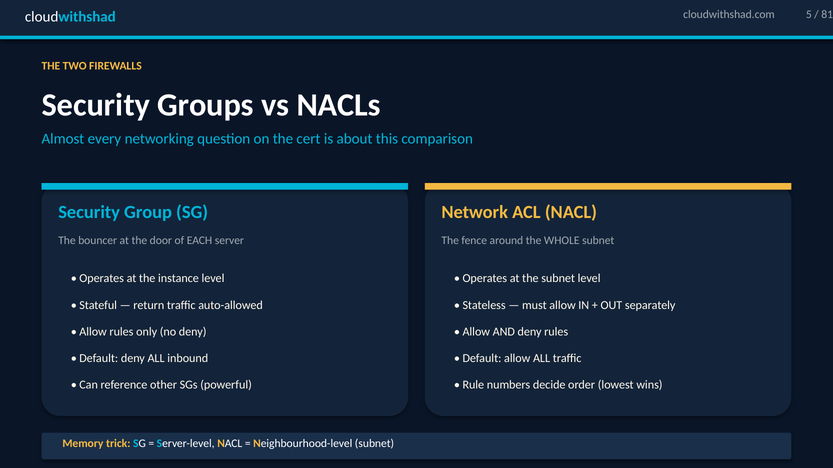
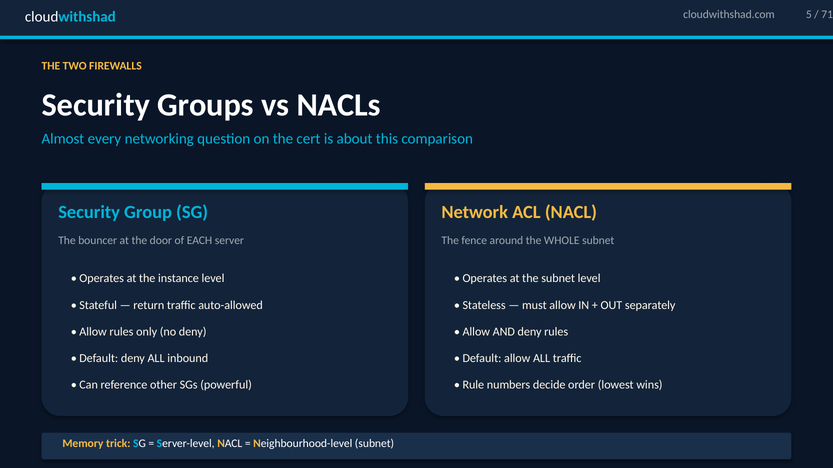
81: 81 -> 71
